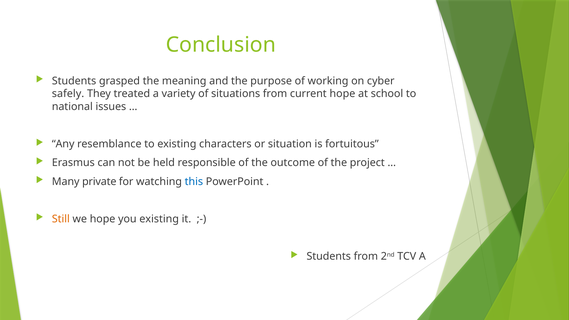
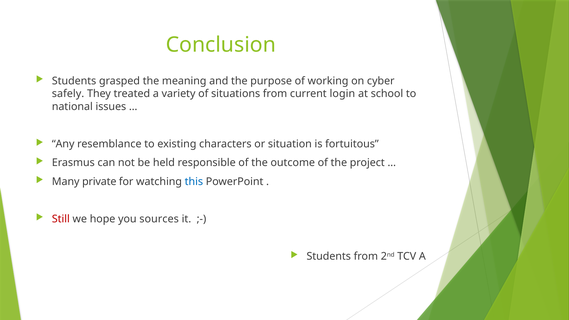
current hope: hope -> login
Still colour: orange -> red
you existing: existing -> sources
